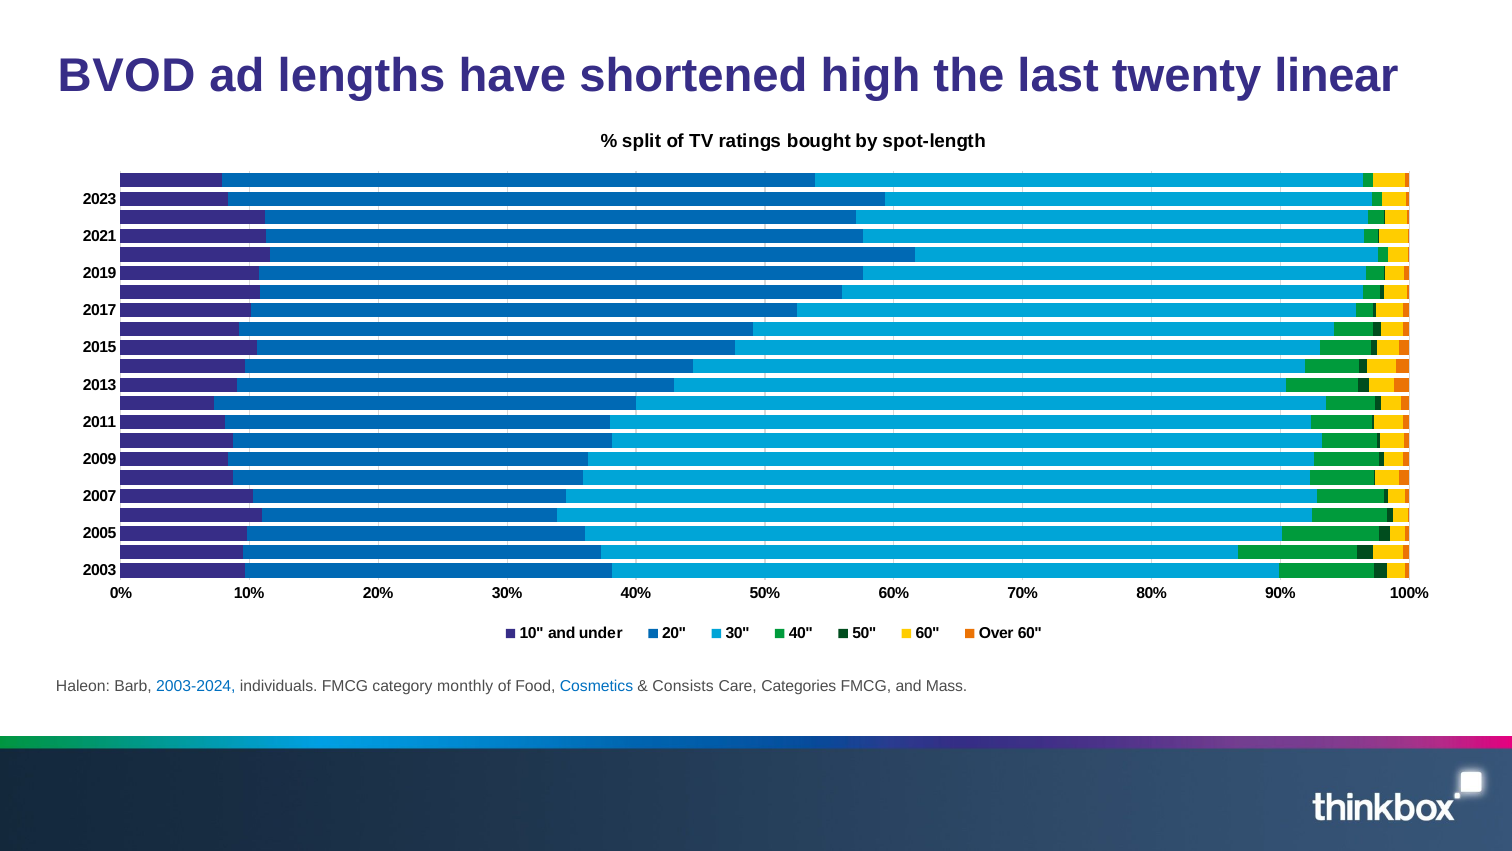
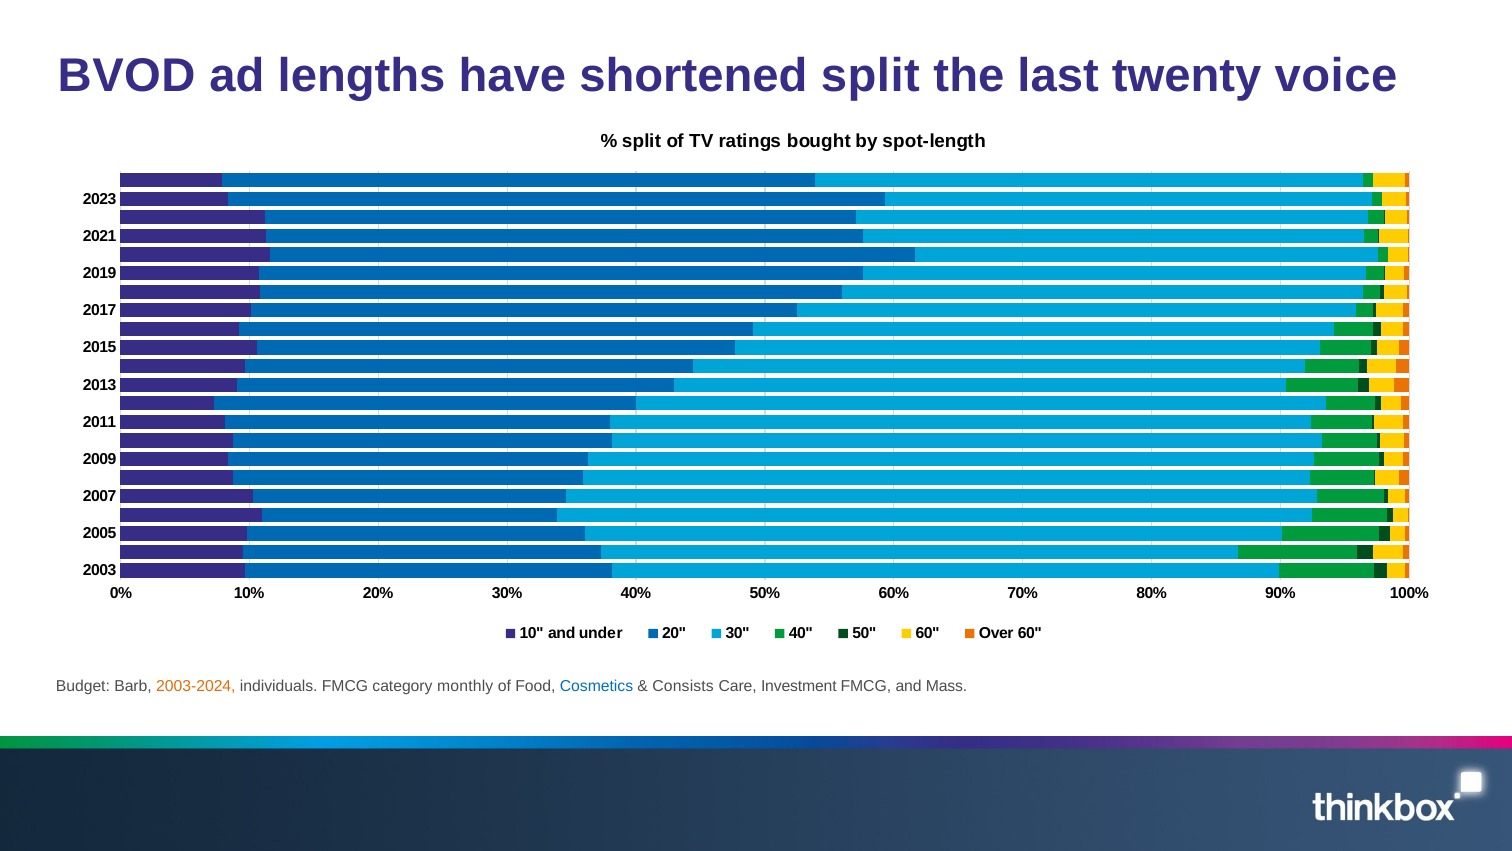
shortened high: high -> split
linear: linear -> voice
Haleon: Haleon -> Budget
2003-2024 colour: blue -> orange
Categories: Categories -> Investment
